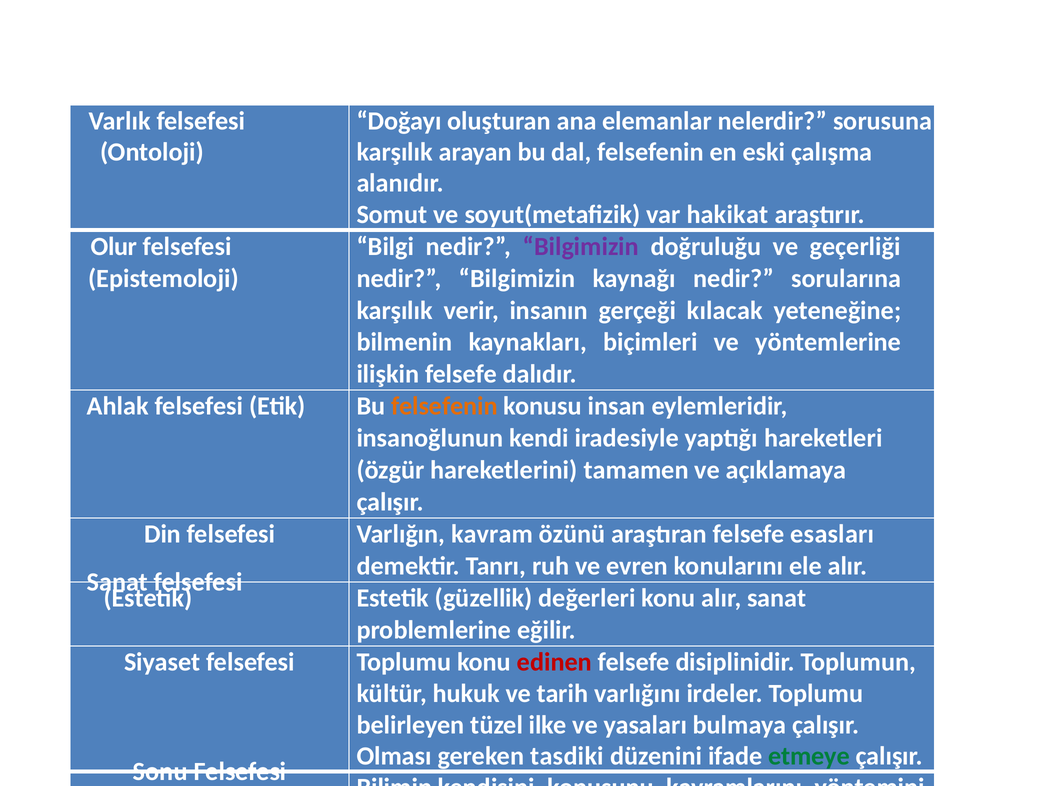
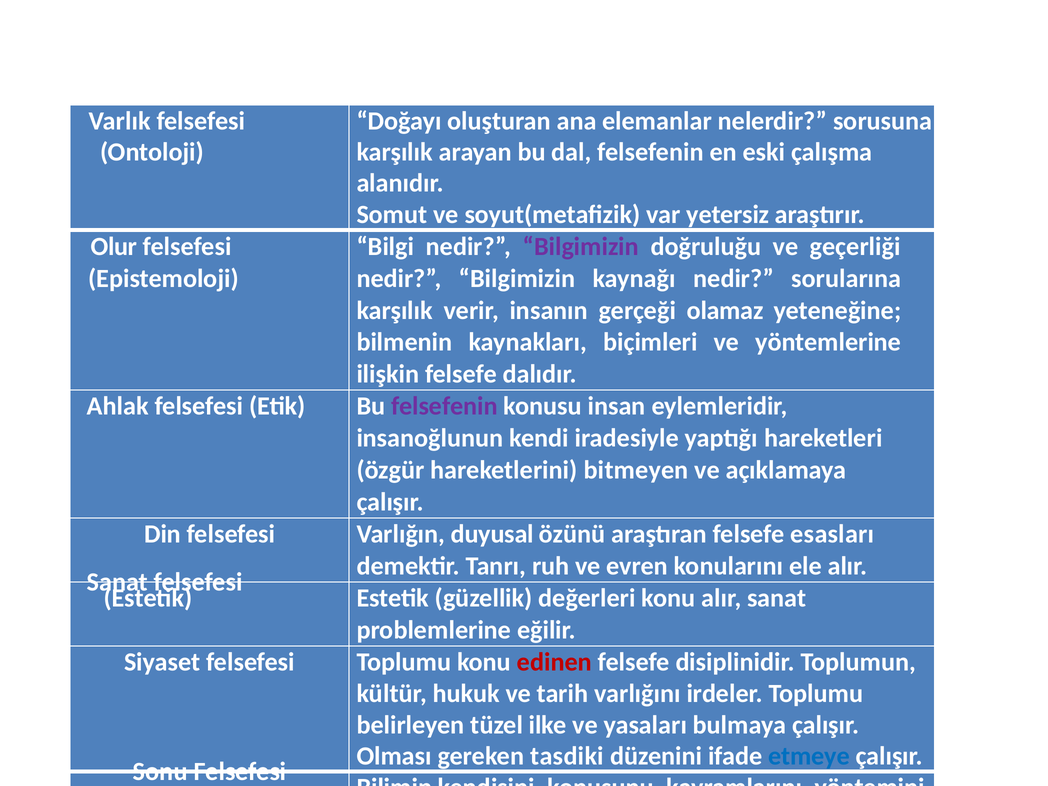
hakikat: hakikat -> yetersiz
kılacak: kılacak -> olamaz
felsefenin at (444, 406) colour: orange -> purple
tamamen: tamamen -> bitmeyen
kavram: kavram -> duyusal
etmeye colour: green -> blue
